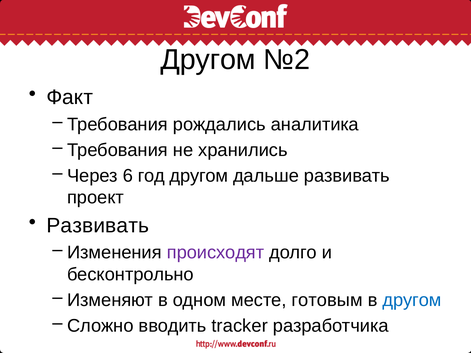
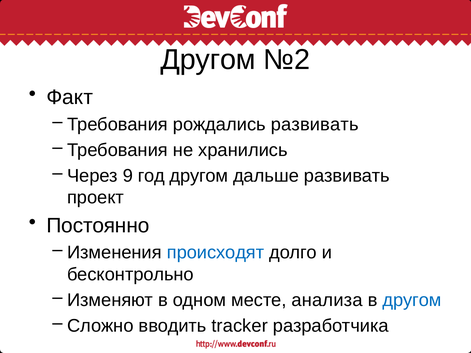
рождались аналитика: аналитика -> развивать
6: 6 -> 9
Развивать at (98, 226): Развивать -> Постоянно
происходят colour: purple -> blue
готовым: готовым -> анализа
